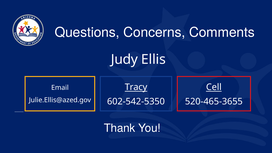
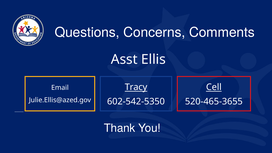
Judy: Judy -> Asst
